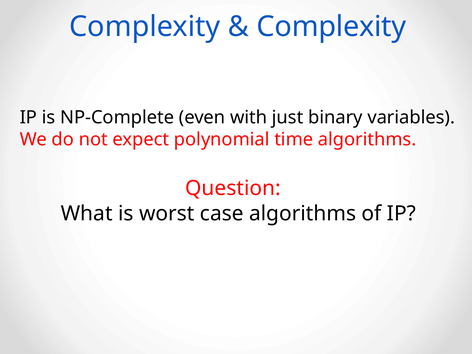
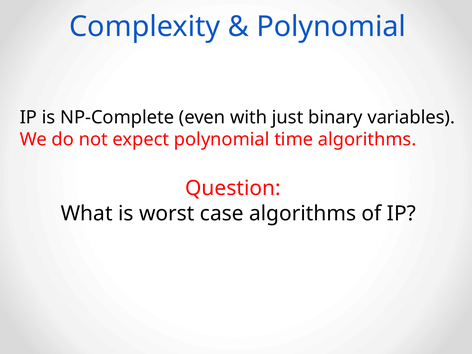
Complexity at (331, 27): Complexity -> Polynomial
